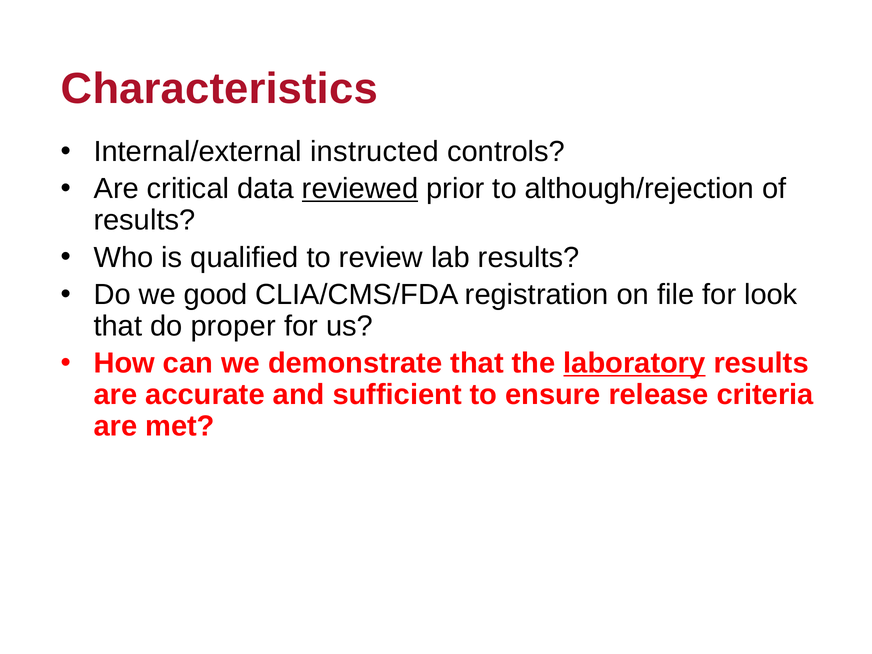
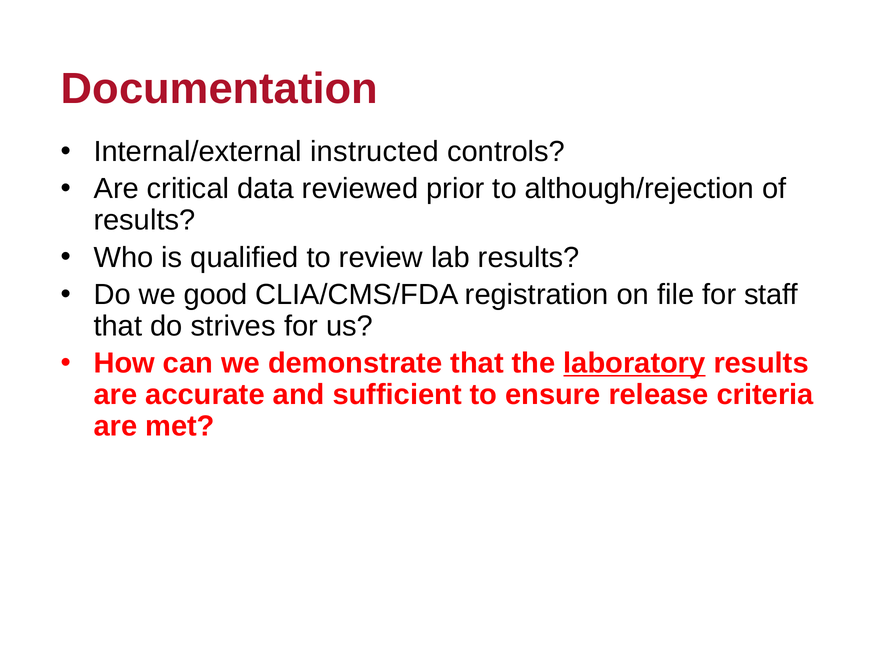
Characteristics: Characteristics -> Documentation
reviewed underline: present -> none
look: look -> staff
proper: proper -> strives
